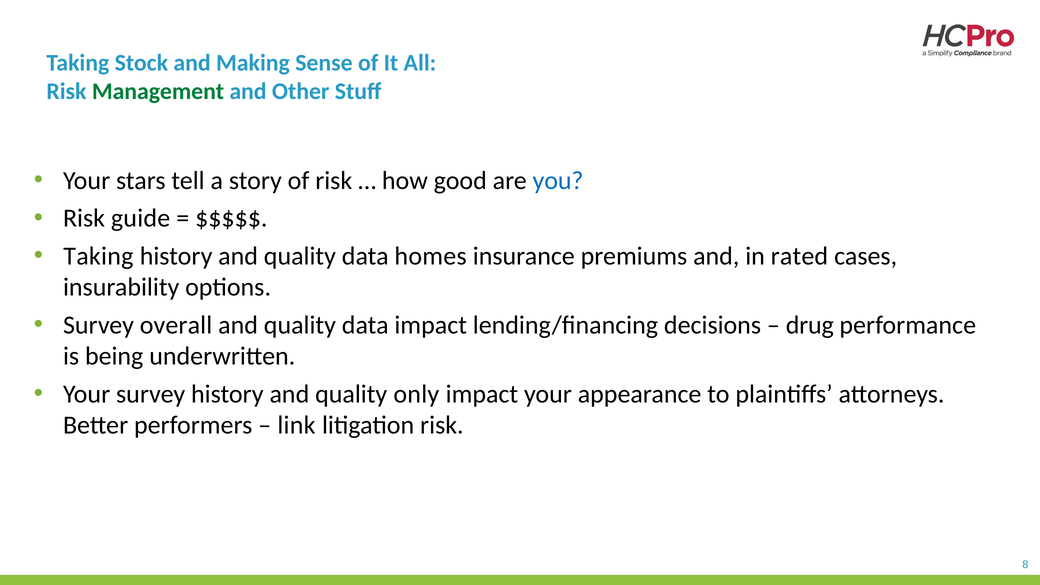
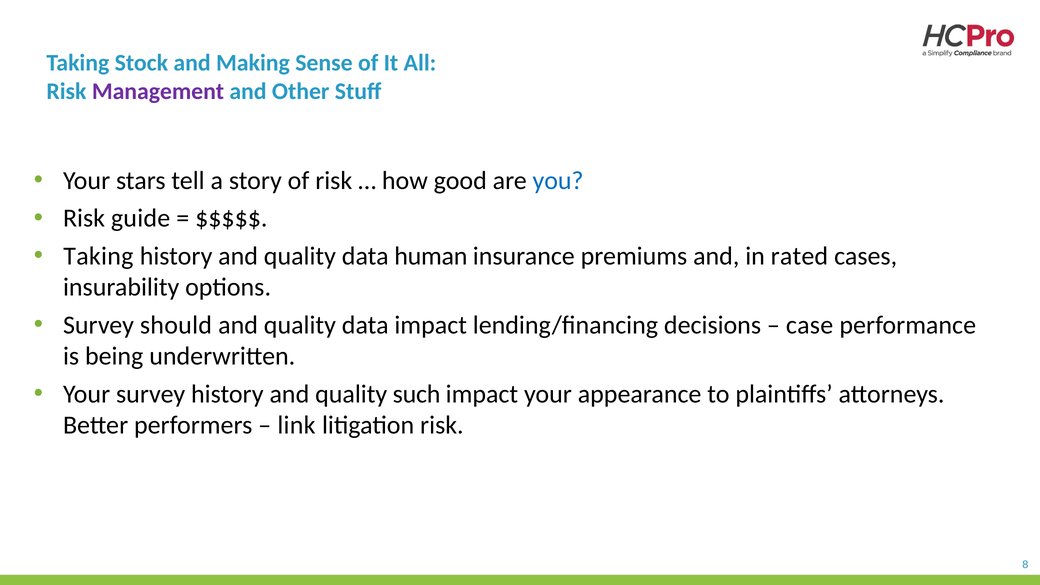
Management colour: green -> purple
homes: homes -> human
overall: overall -> should
drug: drug -> case
only: only -> such
